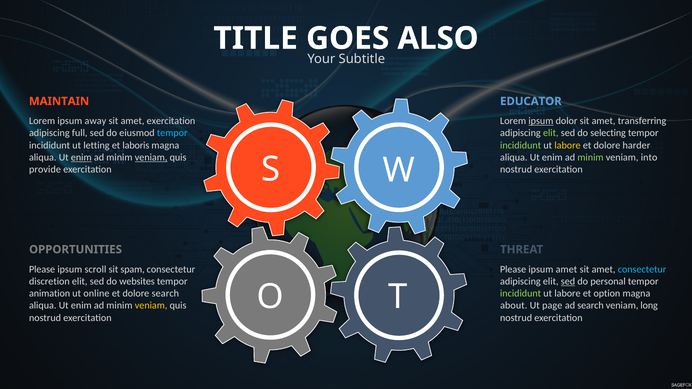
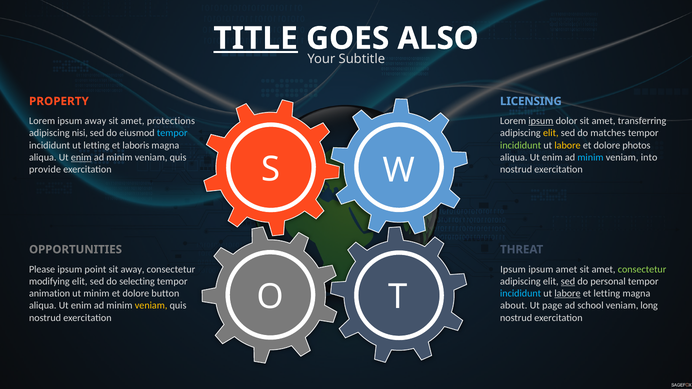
TITLE underline: none -> present
MAINTAIN: MAINTAIN -> PROPERTY
EDUCATOR: EDUCATOR -> LICENSING
amet exercitation: exercitation -> protections
full: full -> nisi
elit at (551, 133) colour: light green -> yellow
selecting: selecting -> matches
harder: harder -> photos
veniam at (151, 157) underline: present -> none
minim at (590, 157) colour: light green -> light blue
scroll: scroll -> point
sit spam: spam -> away
Please at (513, 269): Please -> Ipsum
consectetur at (642, 269) colour: light blue -> light green
discretion: discretion -> modifying
websites: websites -> selecting
ut online: online -> minim
dolore search: search -> button
incididunt at (521, 294) colour: light green -> light blue
labore at (568, 294) underline: none -> present
et option: option -> letting
ad search: search -> school
